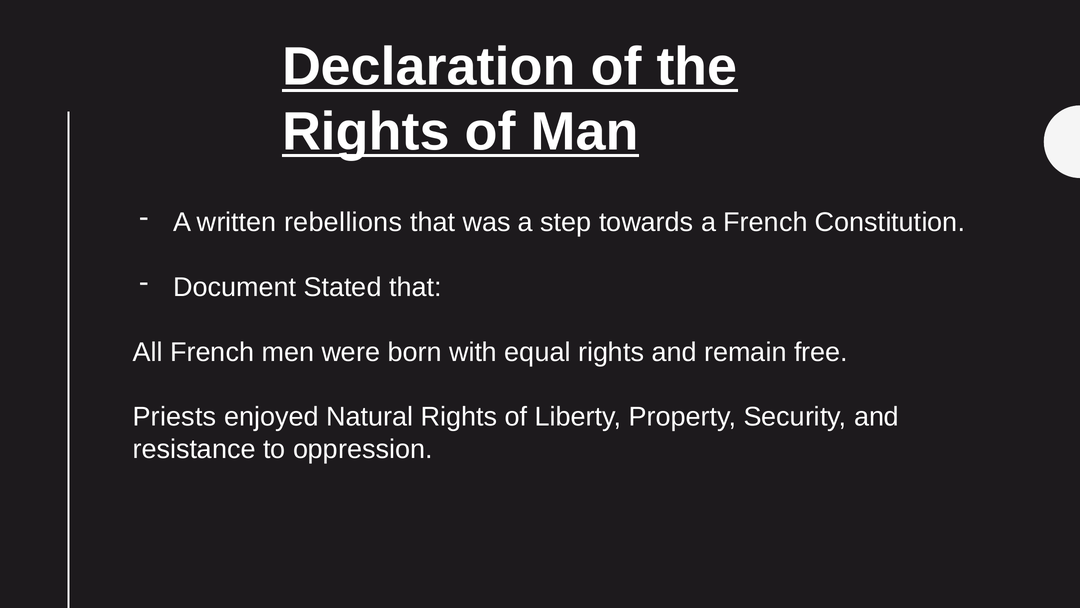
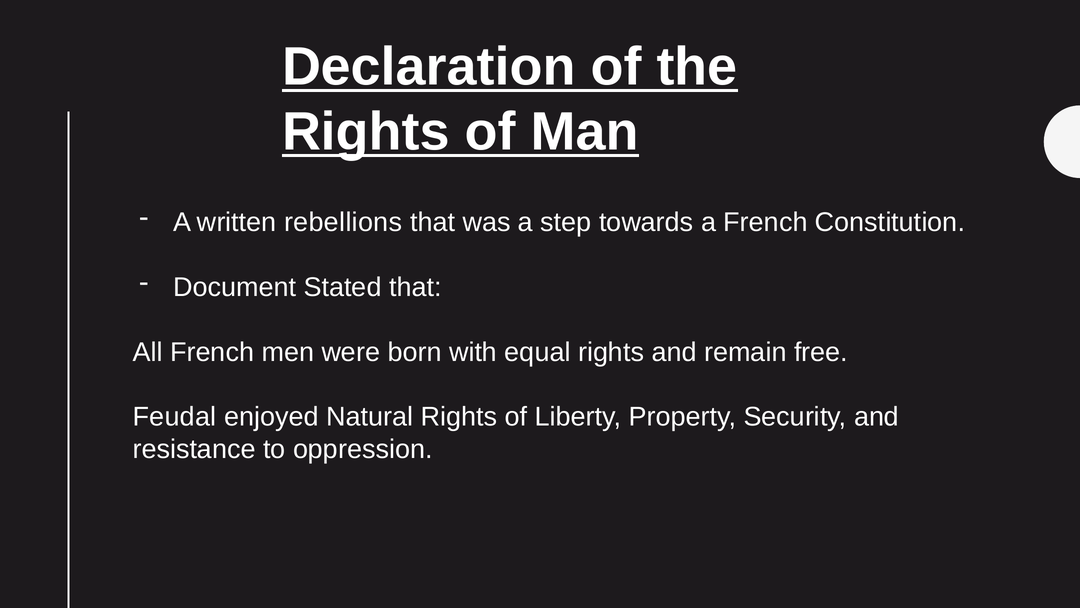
Priests: Priests -> Feudal
